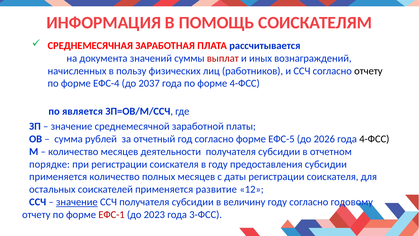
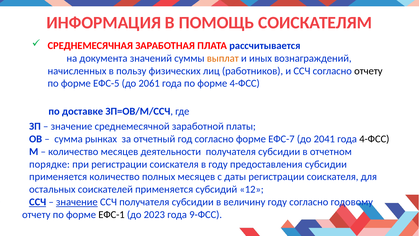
выплат colour: red -> orange
ЕФС-4: ЕФС-4 -> ЕФС-5
2037: 2037 -> 2061
является: является -> доставке
рублей: рублей -> рынках
ЕФС-5: ЕФС-5 -> ЕФС-7
2026: 2026 -> 2041
развитие: развитие -> субсидий
ССЧ at (38, 202) underline: none -> present
ЕФС-1 colour: red -> black
3-ФСС: 3-ФСС -> 9-ФСС
